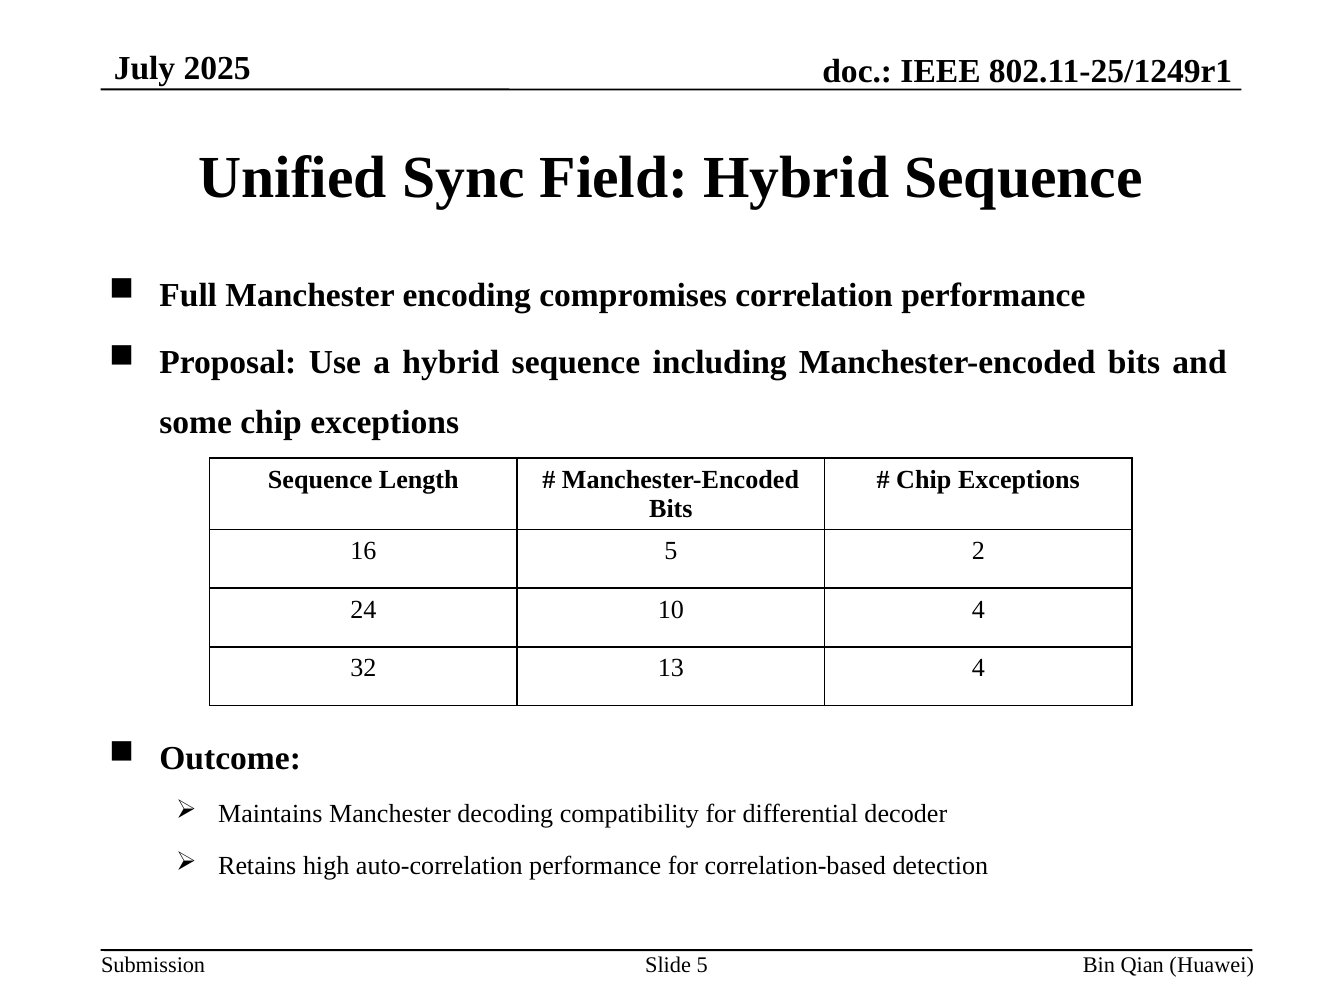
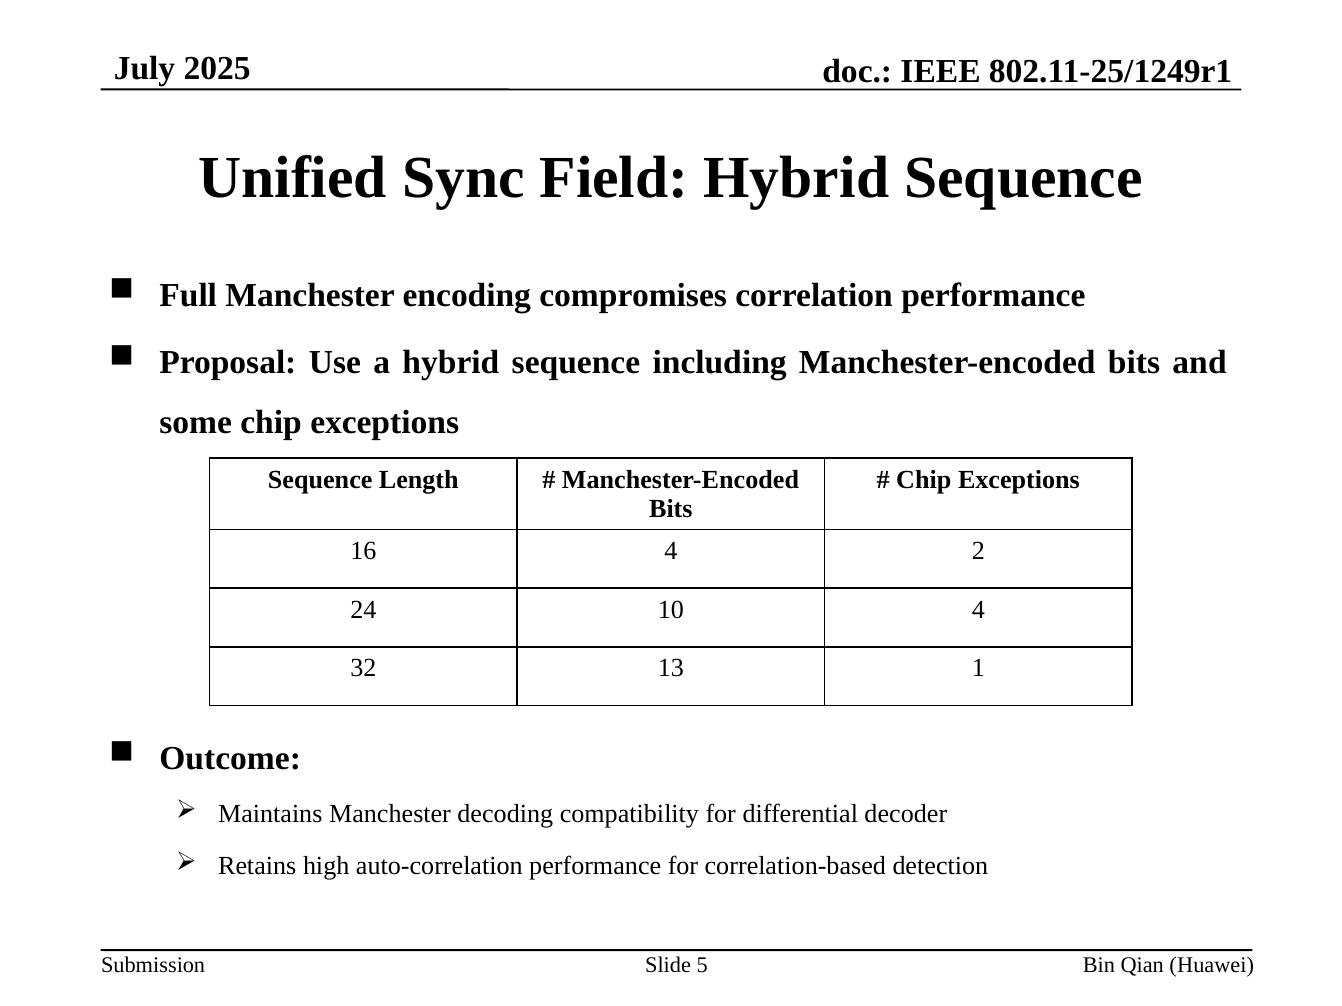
16 5: 5 -> 4
13 4: 4 -> 1
